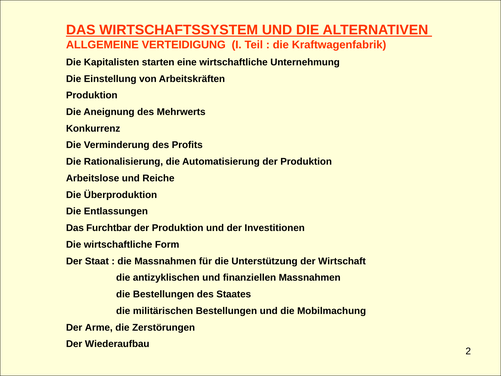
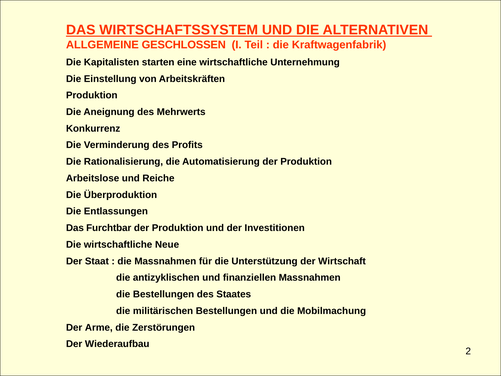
VERTEIDIGUNG: VERTEIDIGUNG -> GESCHLOSSEN
Form: Form -> Neue
